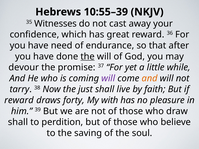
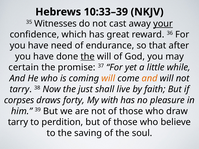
10:55–39: 10:55–39 -> 10:33–39
your underline: none -> present
devour: devour -> certain
will at (108, 78) colour: purple -> orange
reward at (19, 100): reward -> corpses
shall at (18, 122): shall -> tarry
